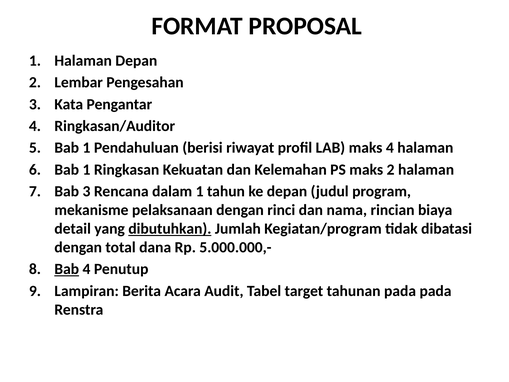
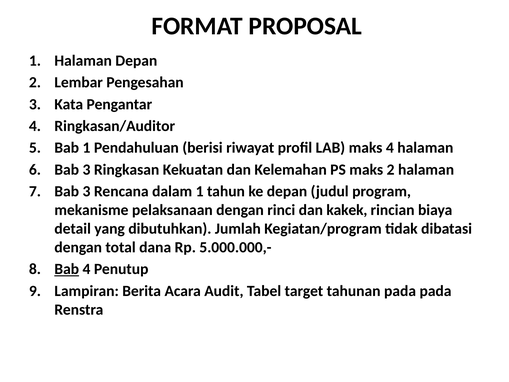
1 at (86, 169): 1 -> 3
nama: nama -> kakek
dibutuhkan underline: present -> none
